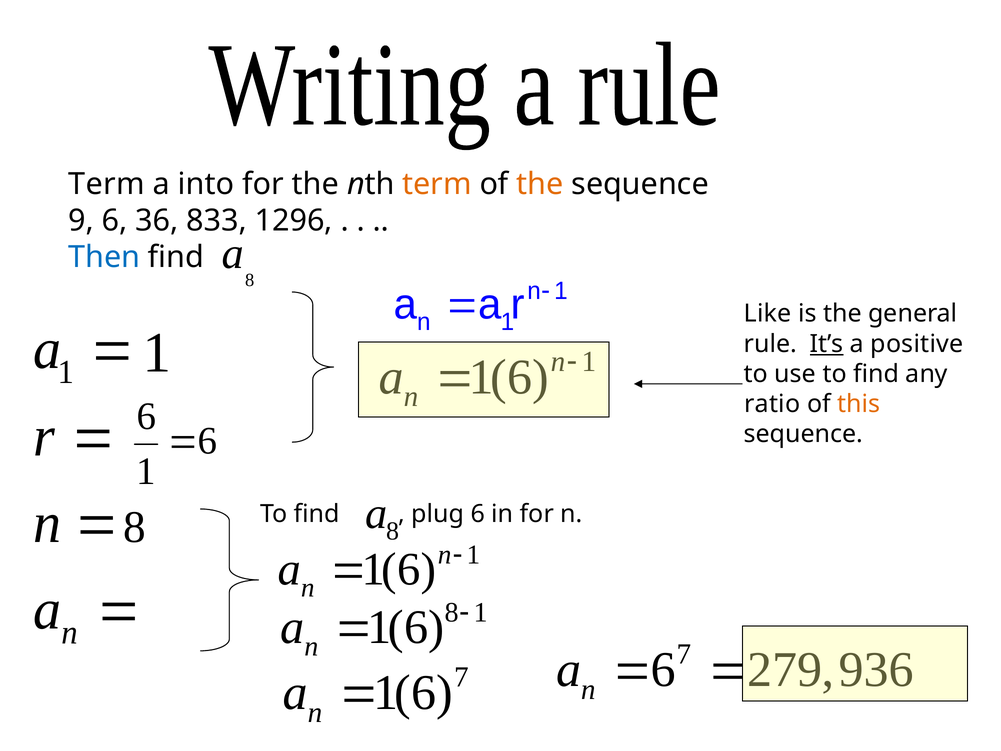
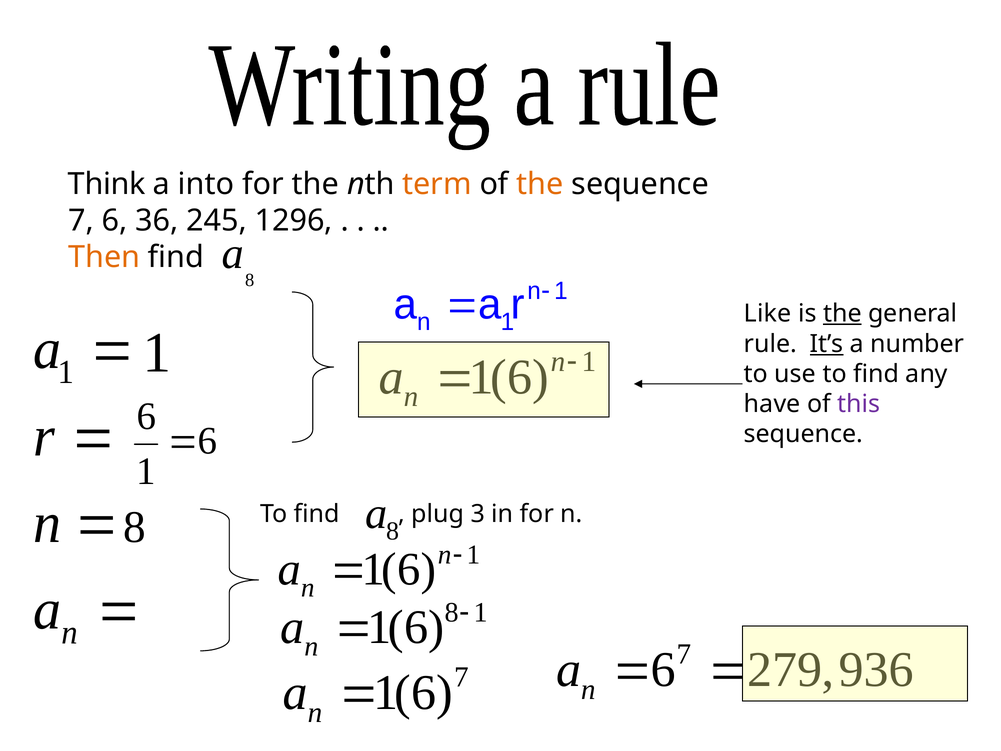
Term at (106, 184): Term -> Think
9 at (81, 221): 9 -> 7
833: 833 -> 245
Then colour: blue -> orange
the at (842, 314) underline: none -> present
positive: positive -> number
ratio: ratio -> have
this colour: orange -> purple
plug 6: 6 -> 3
